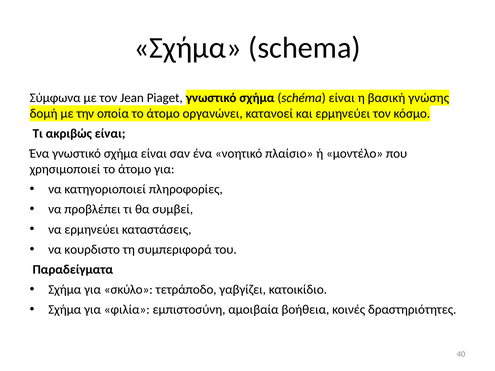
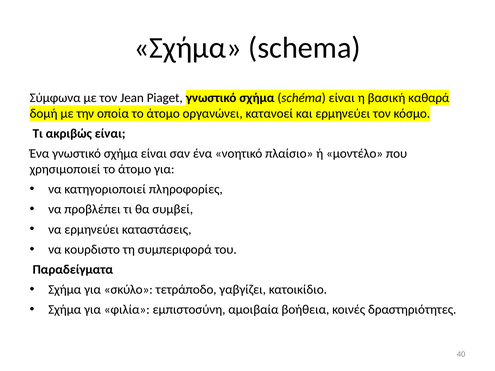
γνώσης: γνώσης -> καθαρά
